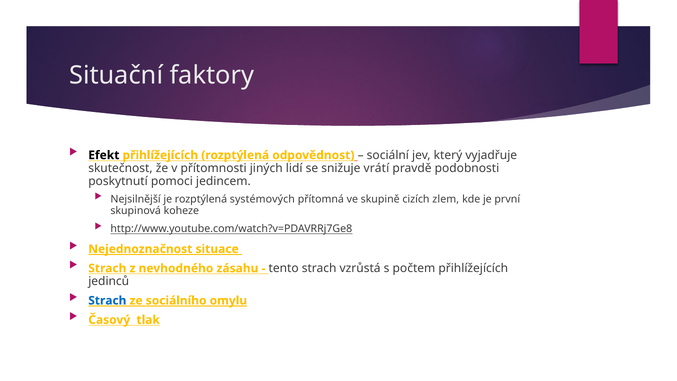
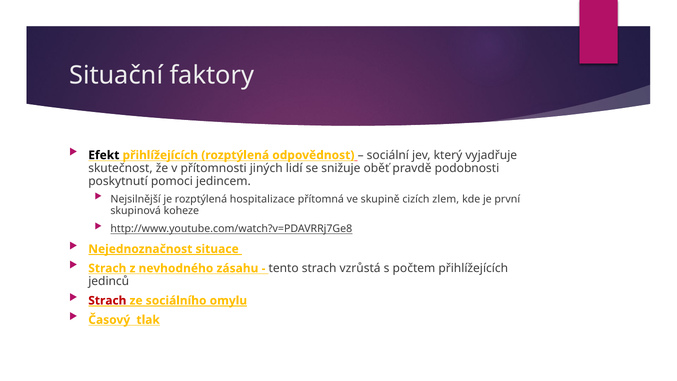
vrátí: vrátí -> oběť
systémových: systémových -> hospitalizace
Strach at (107, 300) colour: blue -> red
